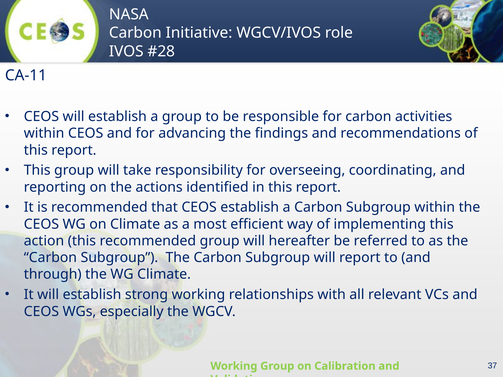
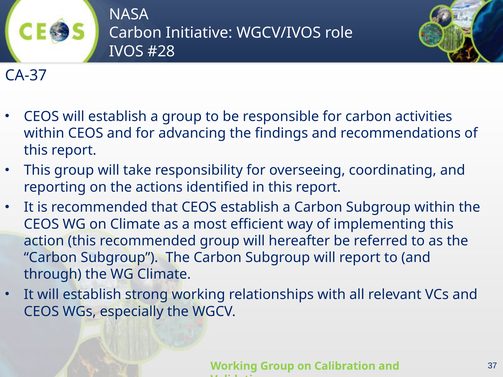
CA-11: CA-11 -> CA-37
